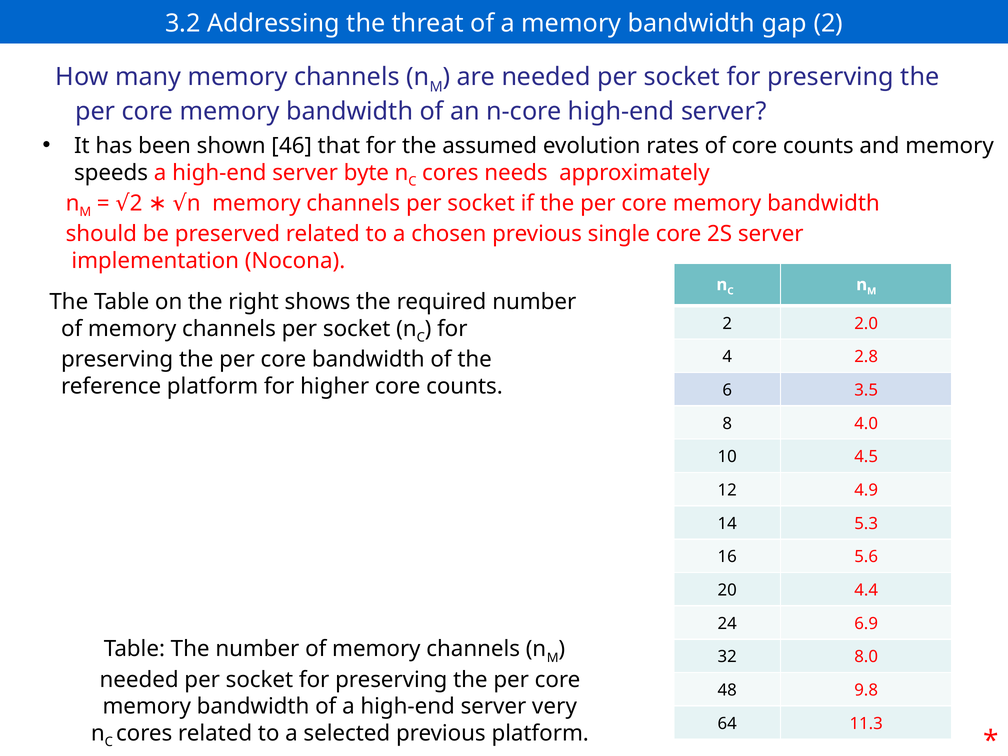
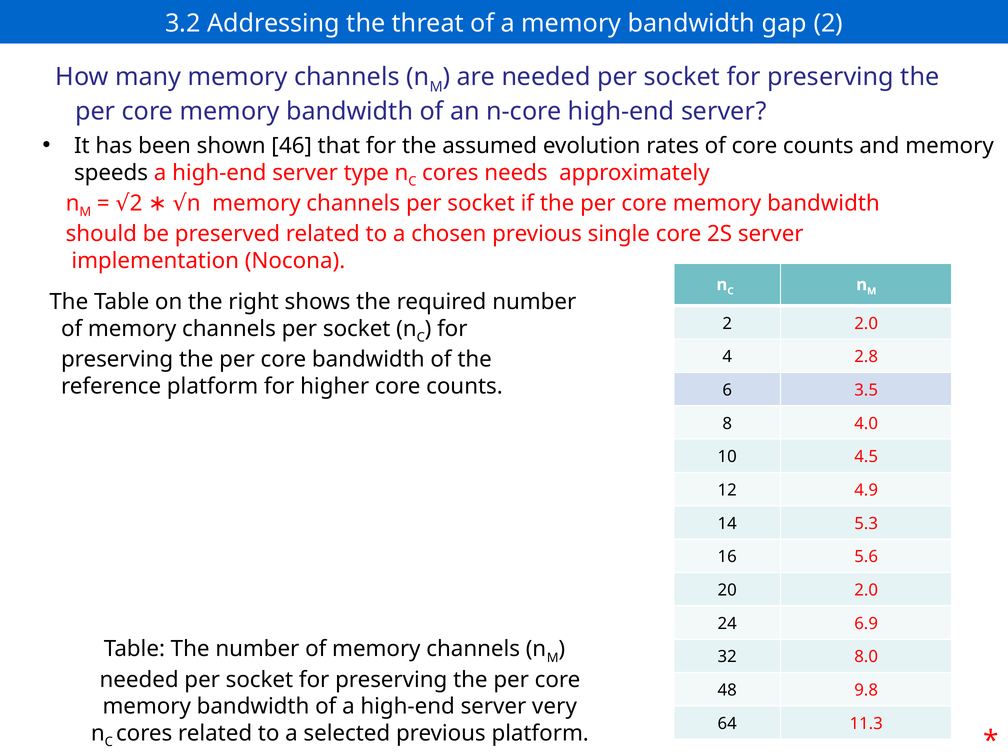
byte: byte -> type
20 4.4: 4.4 -> 2.0
